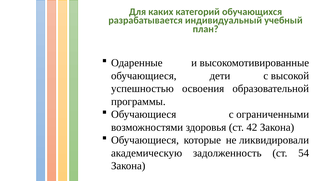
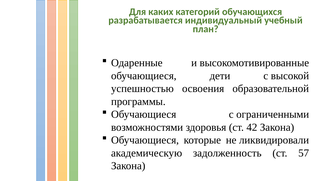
54: 54 -> 57
